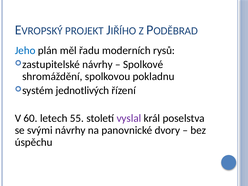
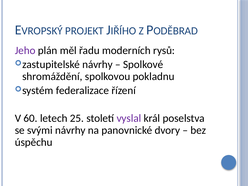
Jeho colour: blue -> purple
jednotlivých: jednotlivých -> federalizace
55: 55 -> 25
